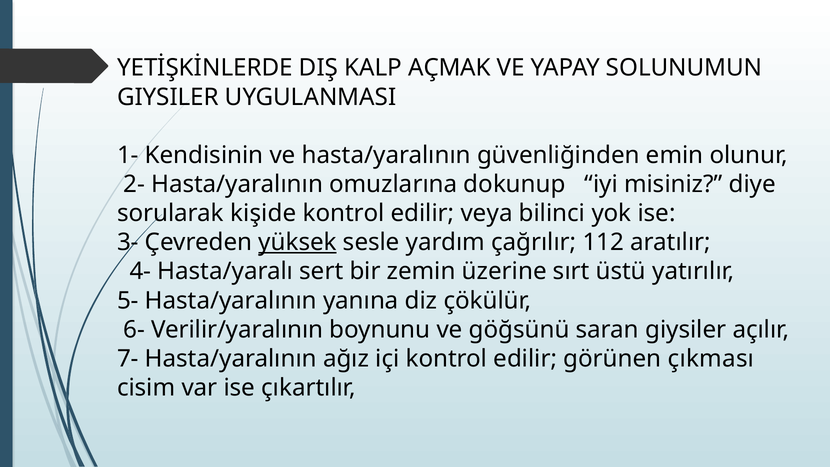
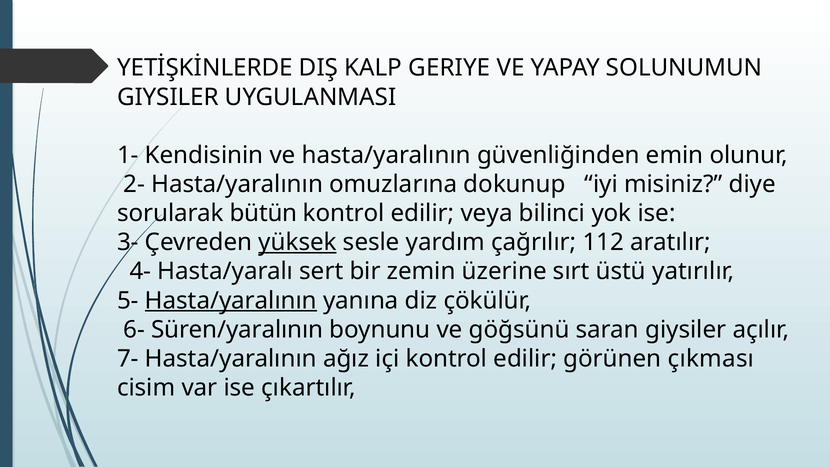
AÇMAK: AÇMAK -> GERIYE
kişide: kişide -> bütün
Hasta/yaralının at (231, 300) underline: none -> present
Verilir/yaralının: Verilir/yaralının -> Süren/yaralının
